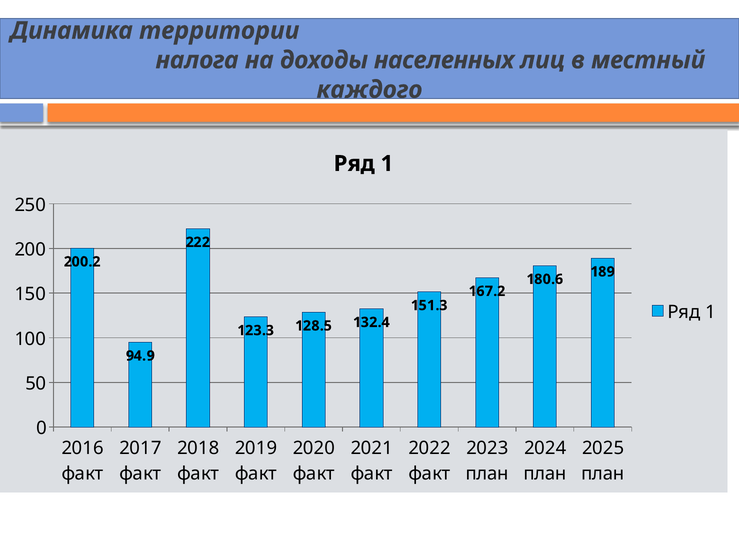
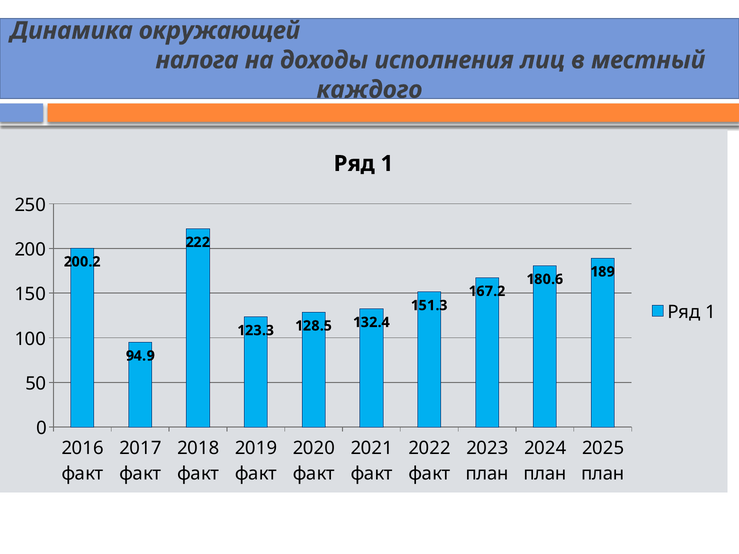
территории: территории -> окружающей
населенных: населенных -> исполнения
